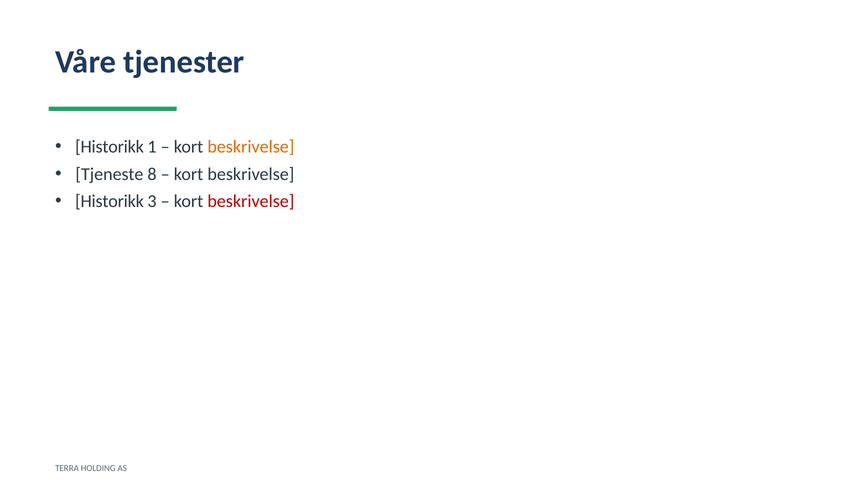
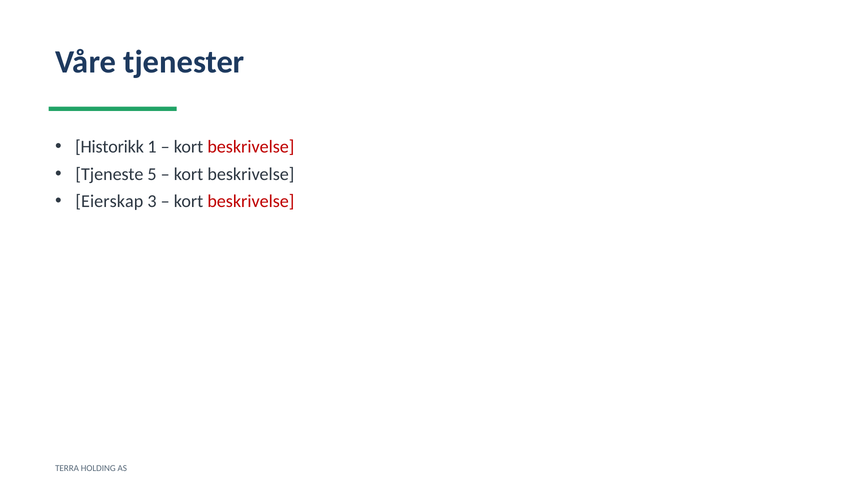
beskrivelse at (251, 147) colour: orange -> red
8: 8 -> 5
Historikk at (110, 201): Historikk -> Eierskap
